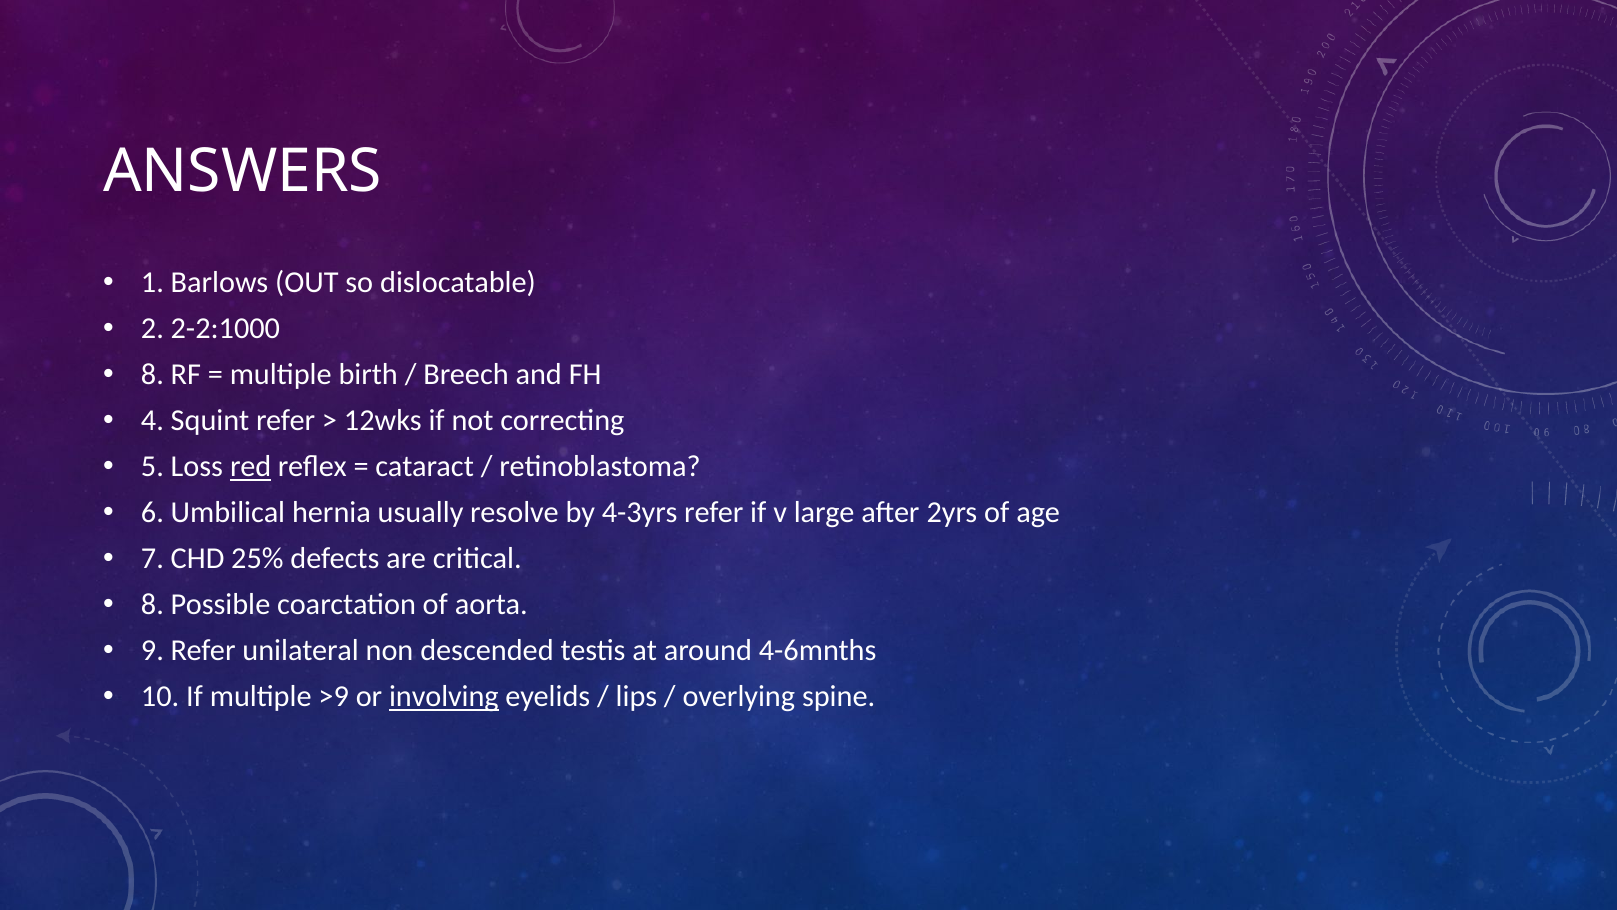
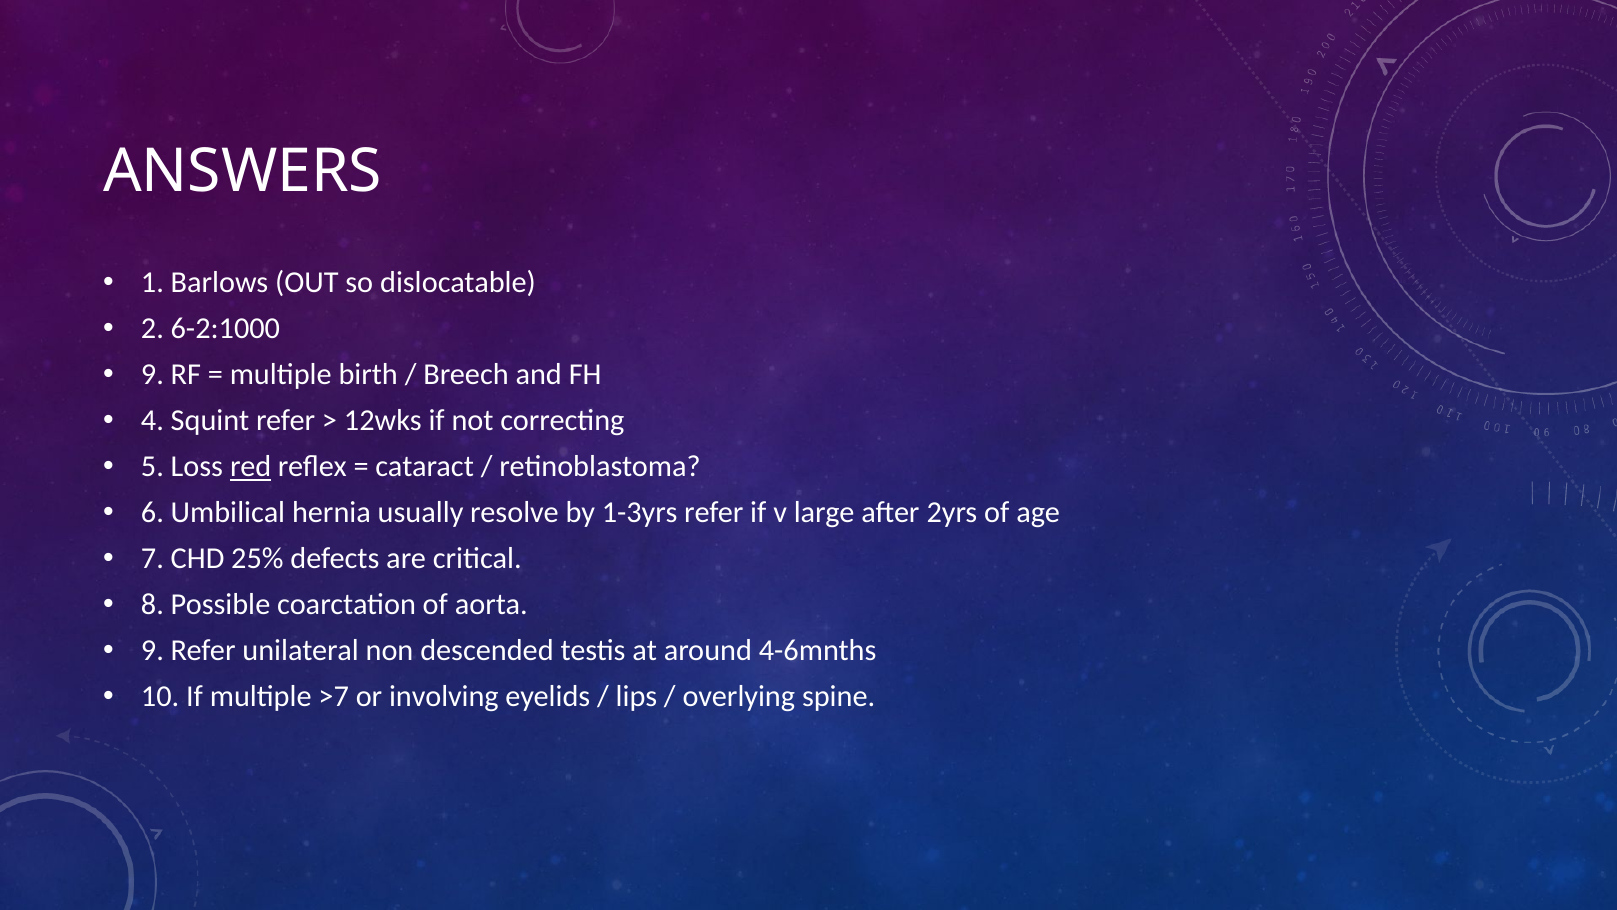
2-2:1000: 2-2:1000 -> 6-2:1000
8 at (152, 375): 8 -> 9
4-3yrs: 4-3yrs -> 1-3yrs
>9: >9 -> >7
involving underline: present -> none
